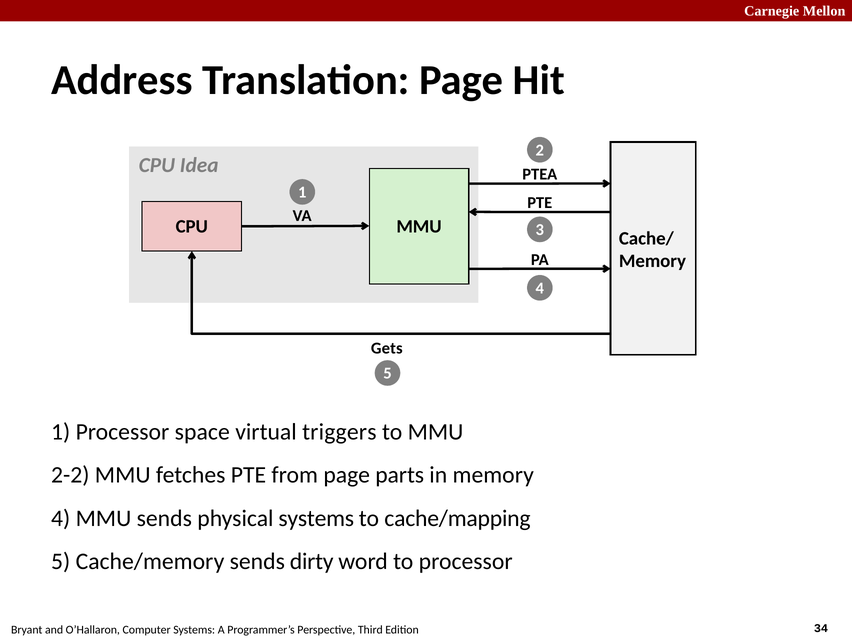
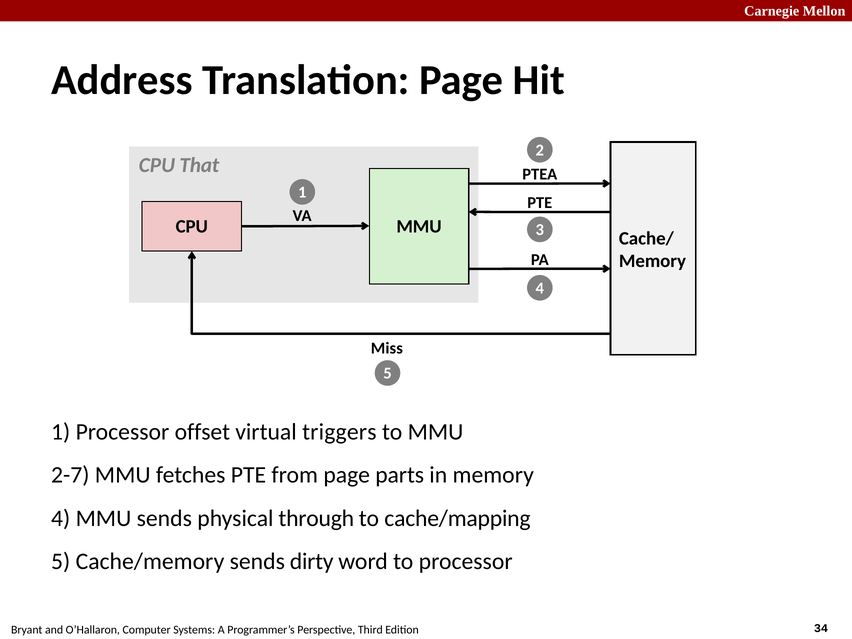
Idea: Idea -> That
Gets: Gets -> Miss
space: space -> offset
2-2: 2-2 -> 2-7
physical systems: systems -> through
